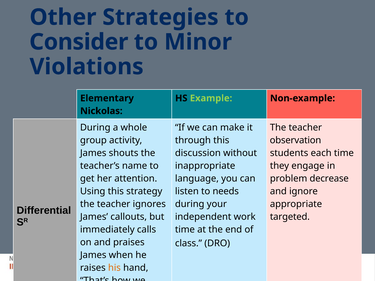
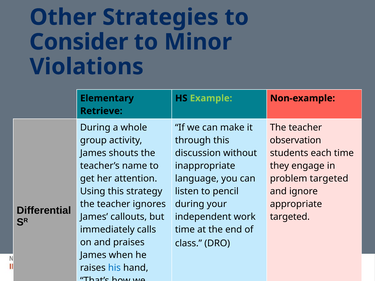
Nickolas: Nickolas -> Retrieve
problem decrease: decrease -> targeted
needs: needs -> pencil
his colour: orange -> blue
